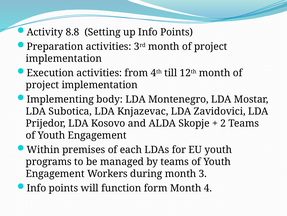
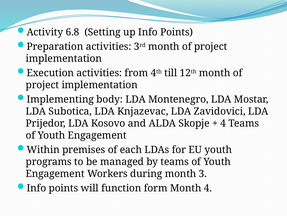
8.8: 8.8 -> 6.8
2 at (223, 123): 2 -> 4
